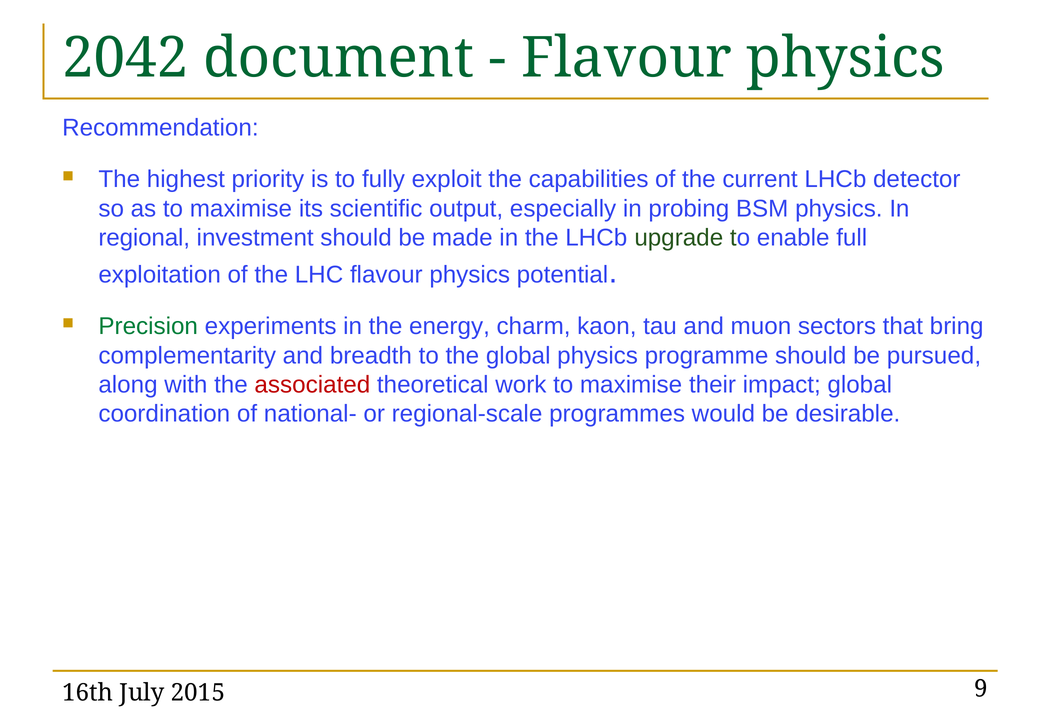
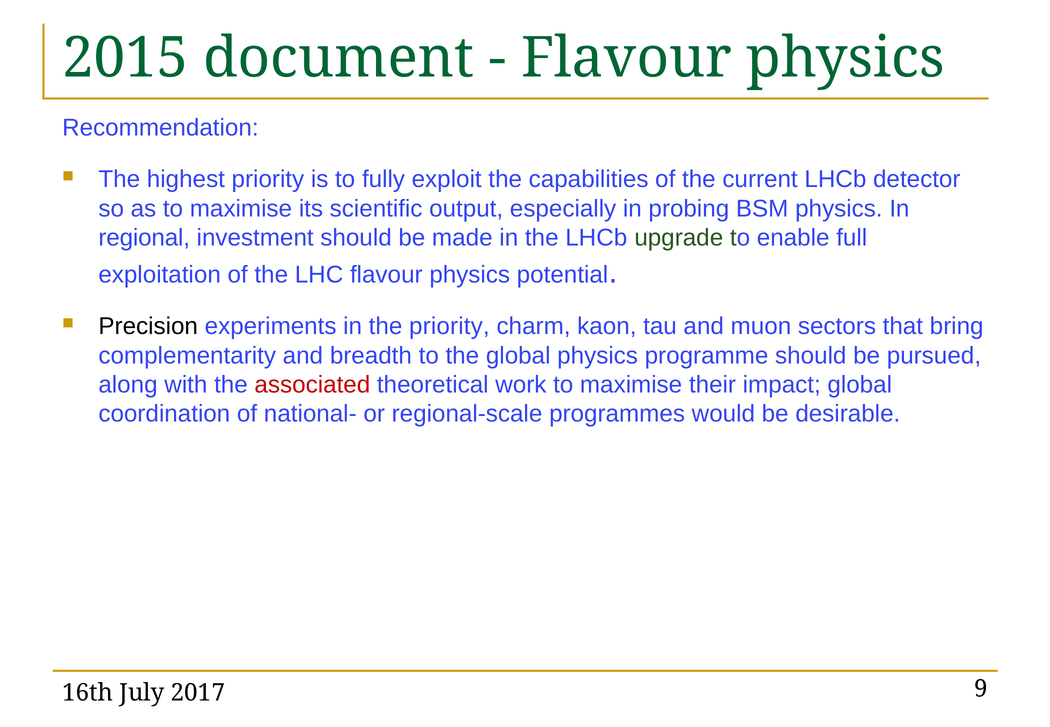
2042: 2042 -> 2015
Precision colour: green -> black
the energy: energy -> priority
2015: 2015 -> 2017
